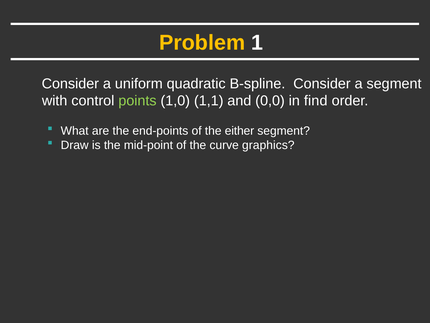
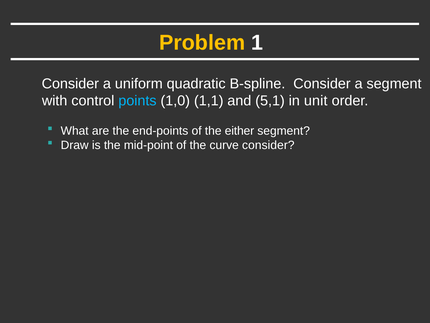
points colour: light green -> light blue
0,0: 0,0 -> 5,1
find: find -> unit
curve graphics: graphics -> consider
